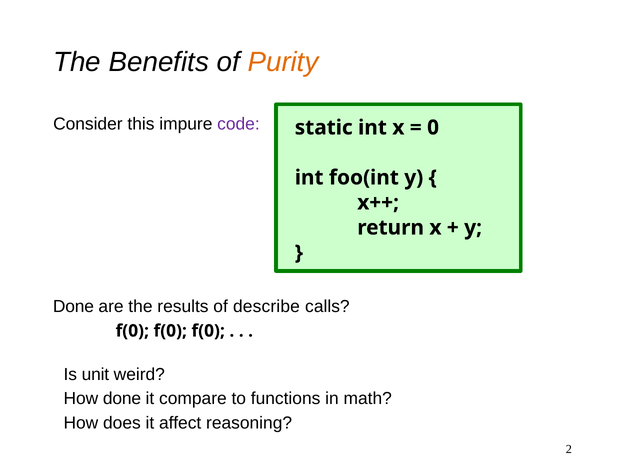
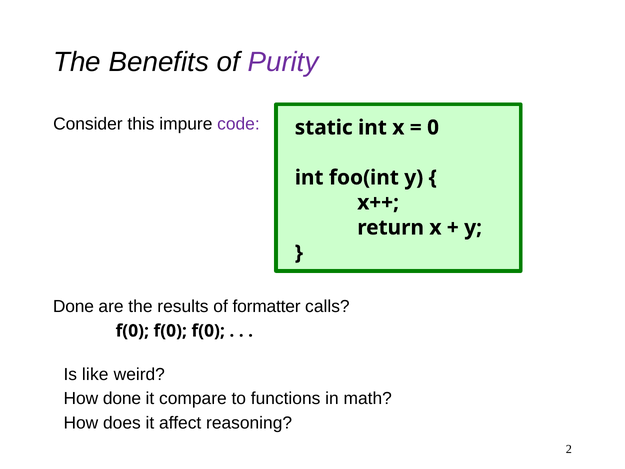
Purity colour: orange -> purple
describe: describe -> formatter
unit: unit -> like
